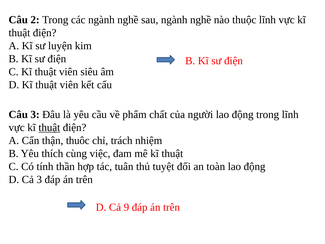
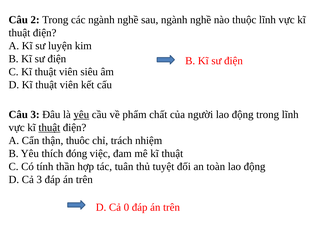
yêu at (81, 114) underline: none -> present
cùng: cùng -> đóng
9: 9 -> 0
